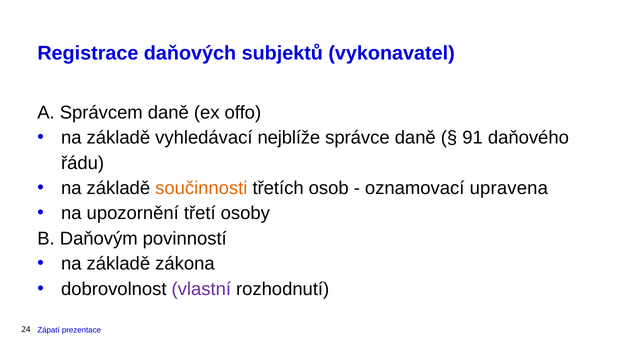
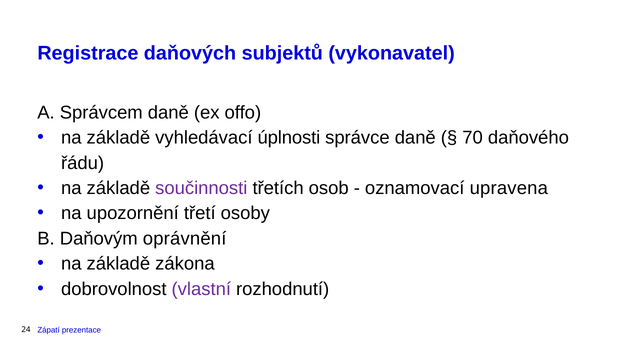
nejblíže: nejblíže -> úplnosti
91: 91 -> 70
součinnosti colour: orange -> purple
povinností: povinností -> oprávnění
